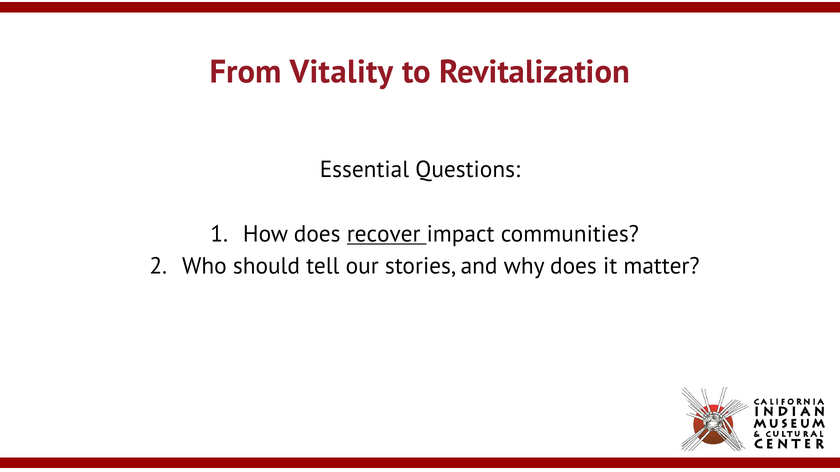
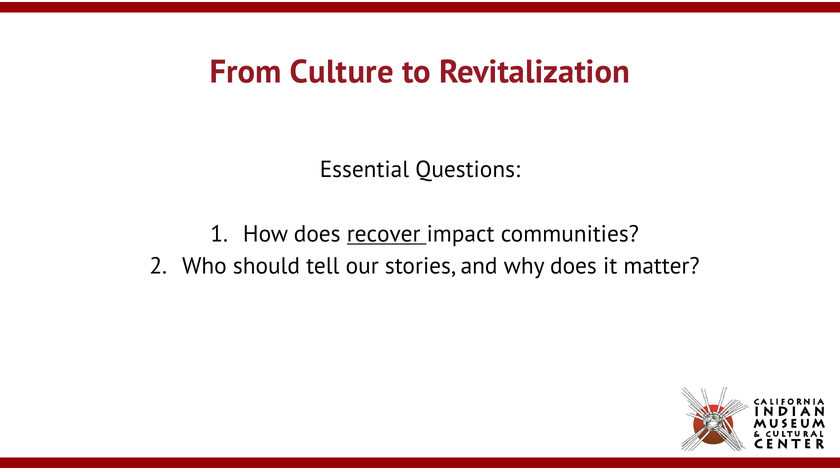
Vitality: Vitality -> Culture
